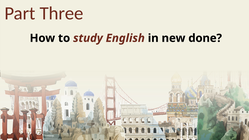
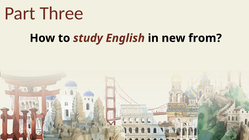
done: done -> from
